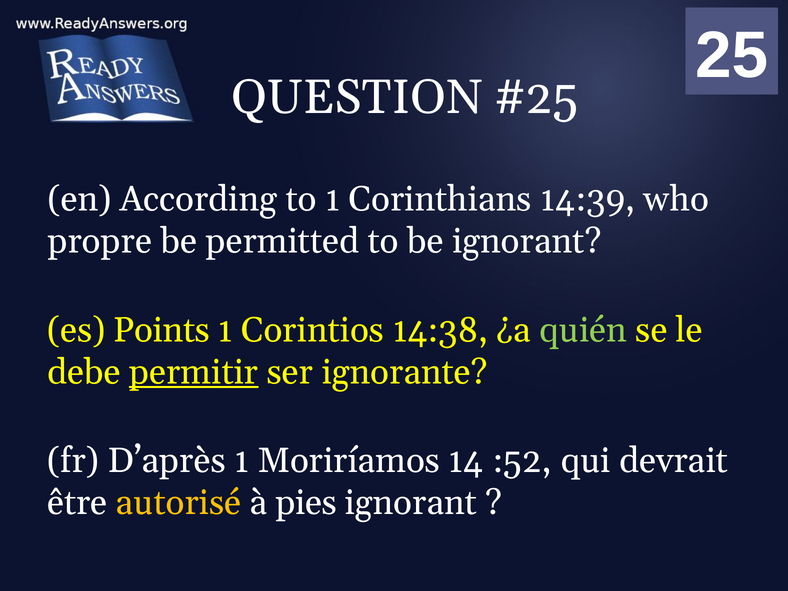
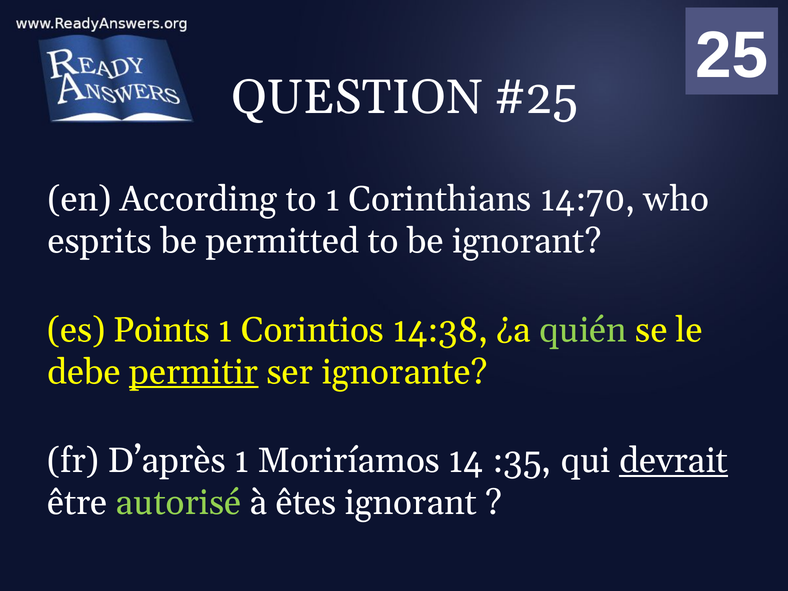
14:39: 14:39 -> 14:70
propre: propre -> esprits
:52: :52 -> :35
devrait underline: none -> present
autorisé colour: yellow -> light green
pies: pies -> êtes
